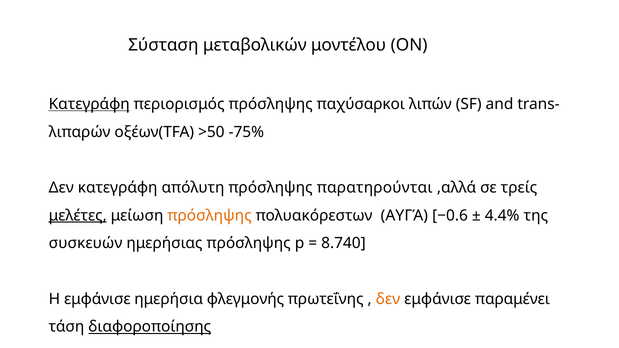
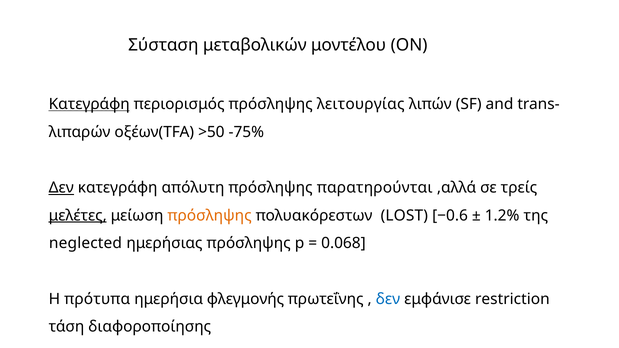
παχύσαρκοι: παχύσαρκοι -> λειτουργίας
Δεν at (61, 188) underline: none -> present
ΑΥΓΆ: ΑΥΓΆ -> LOST
4.4%: 4.4% -> 1.2%
συσκευών: συσκευών -> neglected
8.740: 8.740 -> 0.068
Η εμφάνισε: εμφάνισε -> πρότυπα
δεν at (388, 299) colour: orange -> blue
παραμένει: παραμένει -> restriction
διαφοροποίησης underline: present -> none
